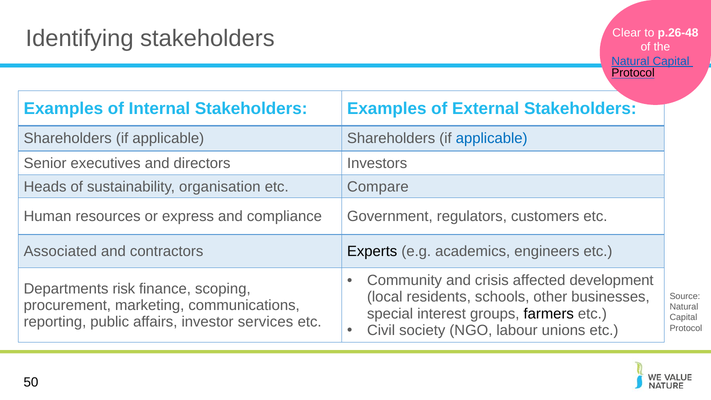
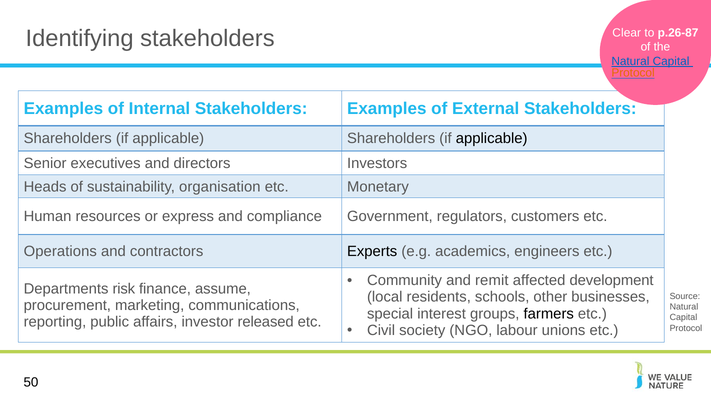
p.26-48: p.26-48 -> p.26-87
Protocol at (633, 73) colour: black -> orange
applicable at (492, 139) colour: blue -> black
Compare: Compare -> Monetary
Associated: Associated -> Operations
crisis: crisis -> remit
scoping: scoping -> assume
services: services -> released
